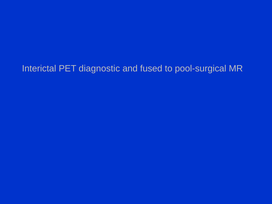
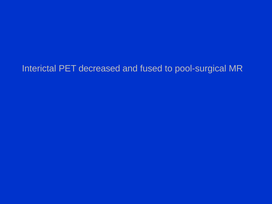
diagnostic: diagnostic -> decreased
